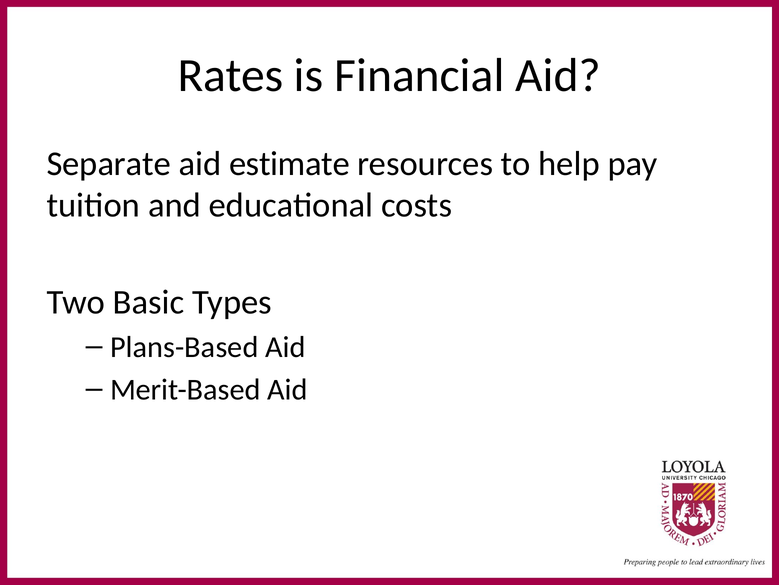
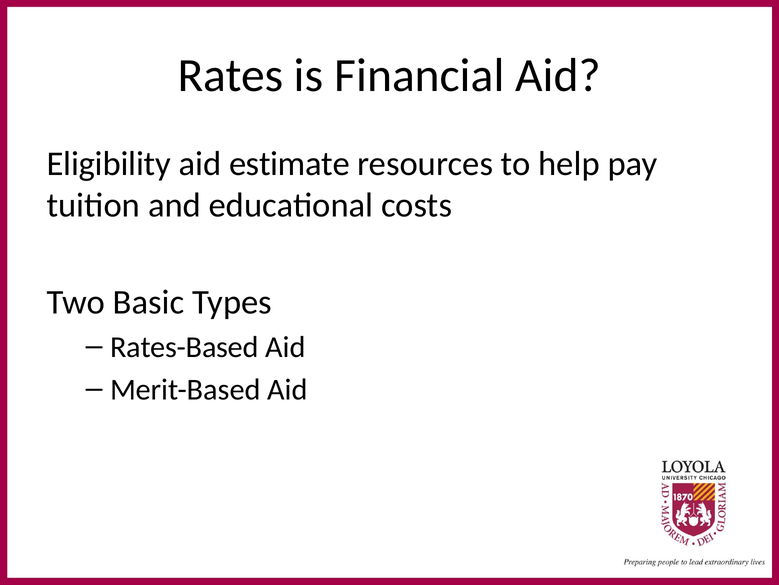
Separate: Separate -> Eligibility
Plans-Based: Plans-Based -> Rates-Based
